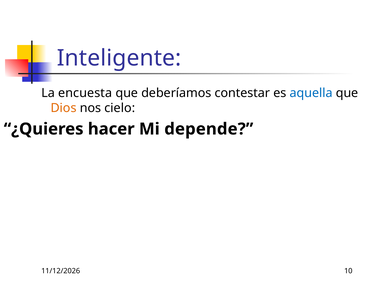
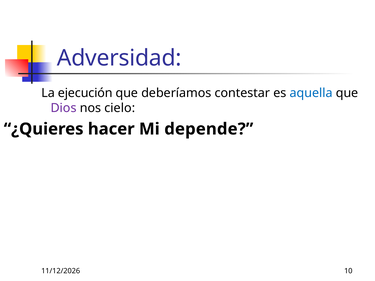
Inteligente: Inteligente -> Adversidad
encuesta: encuesta -> ejecución
Dios colour: orange -> purple
